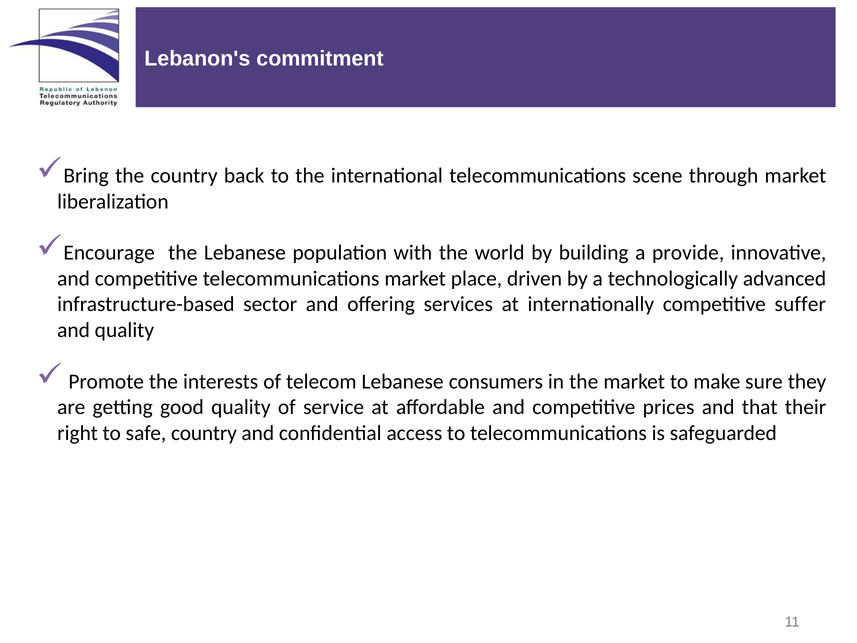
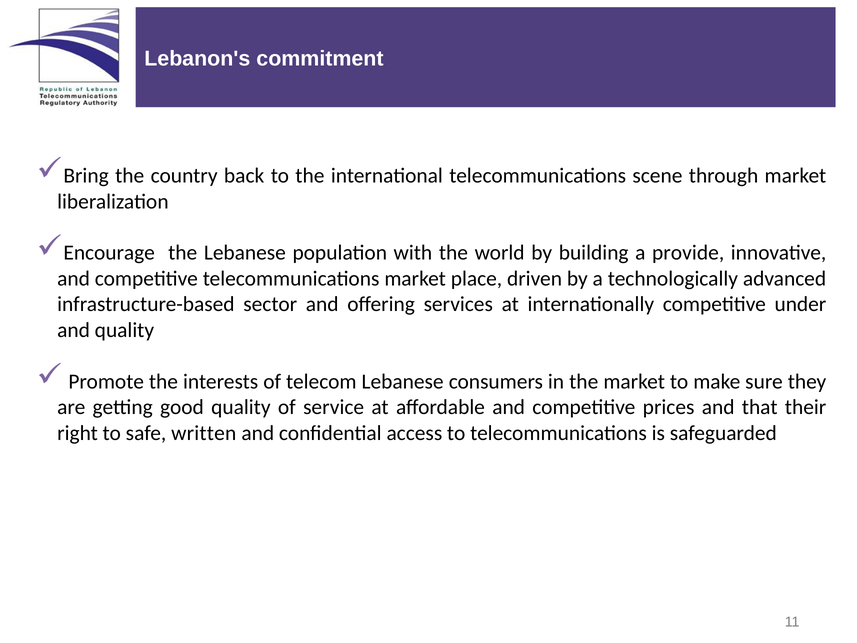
suffer: suffer -> under
safe country: country -> written
